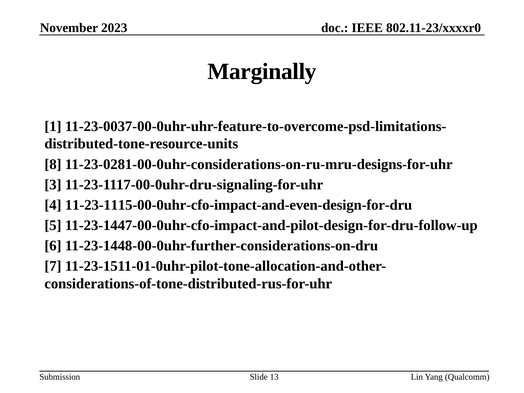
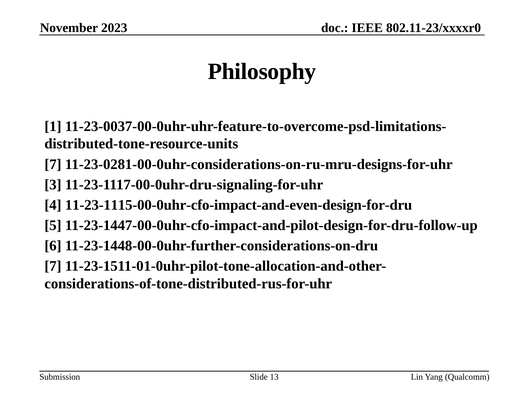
Marginally: Marginally -> Philosophy
8 at (53, 164): 8 -> 7
